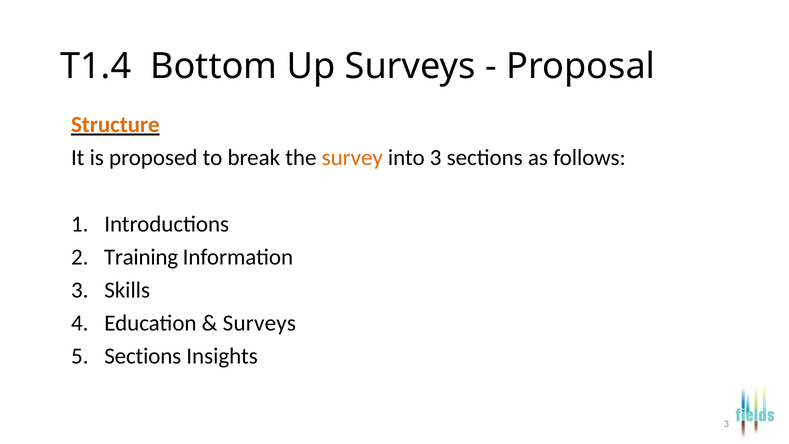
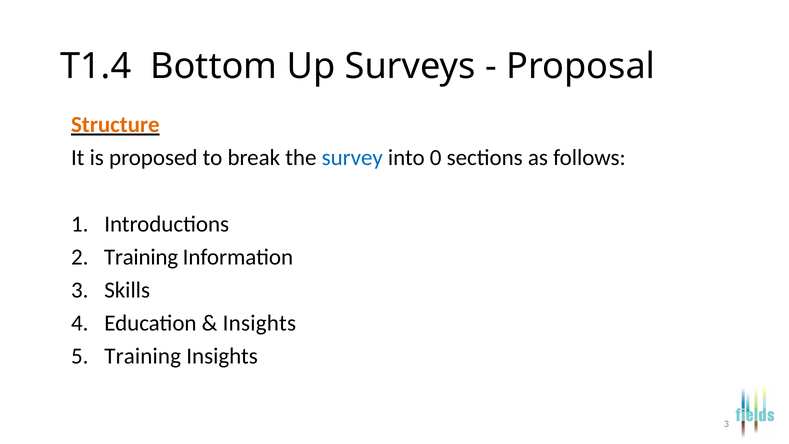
survey colour: orange -> blue
into 3: 3 -> 0
Surveys at (259, 323): Surveys -> Insights
5 Sections: Sections -> Training
